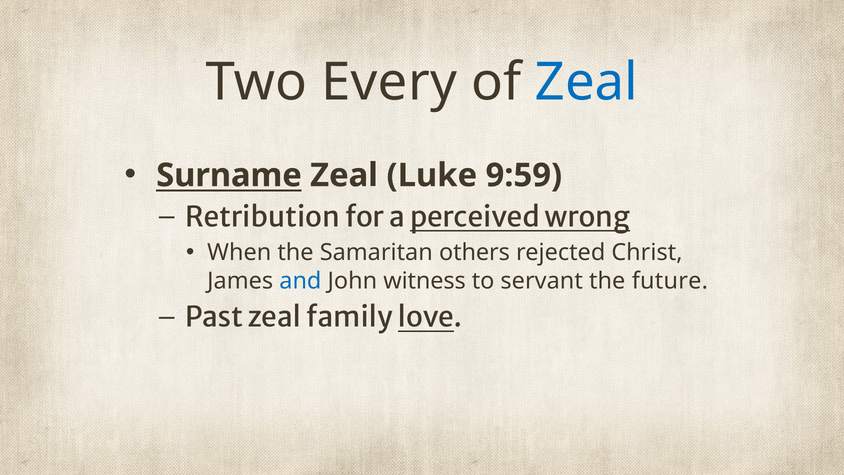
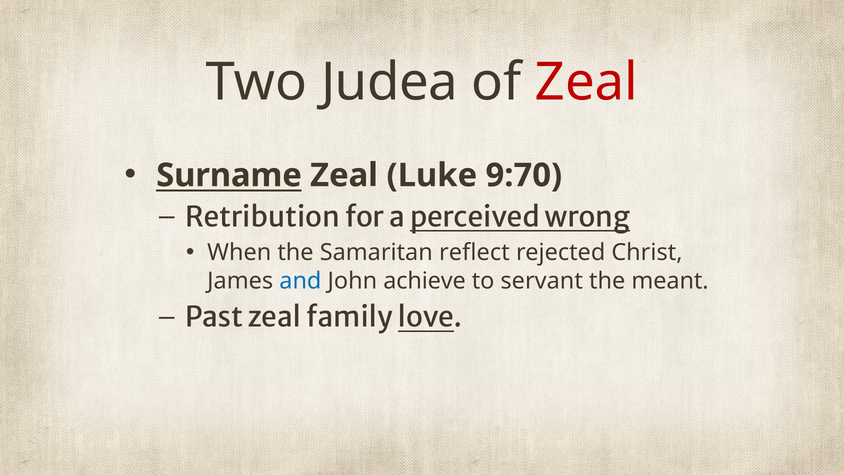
Every: Every -> Judea
Zeal at (586, 82) colour: blue -> red
9:59: 9:59 -> 9:70
others: others -> reflect
witness: witness -> achieve
future: future -> meant
